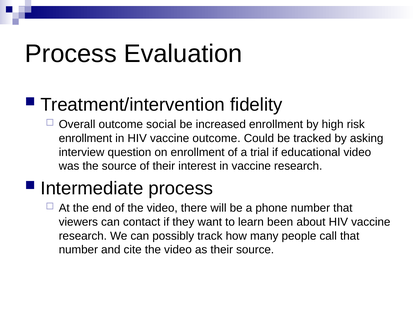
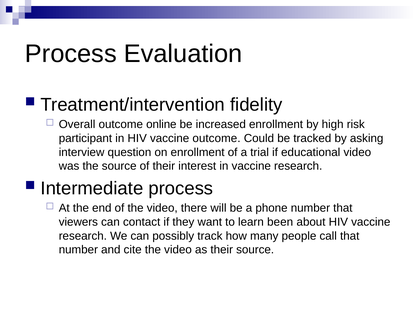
social: social -> online
enrollment at (85, 138): enrollment -> participant
